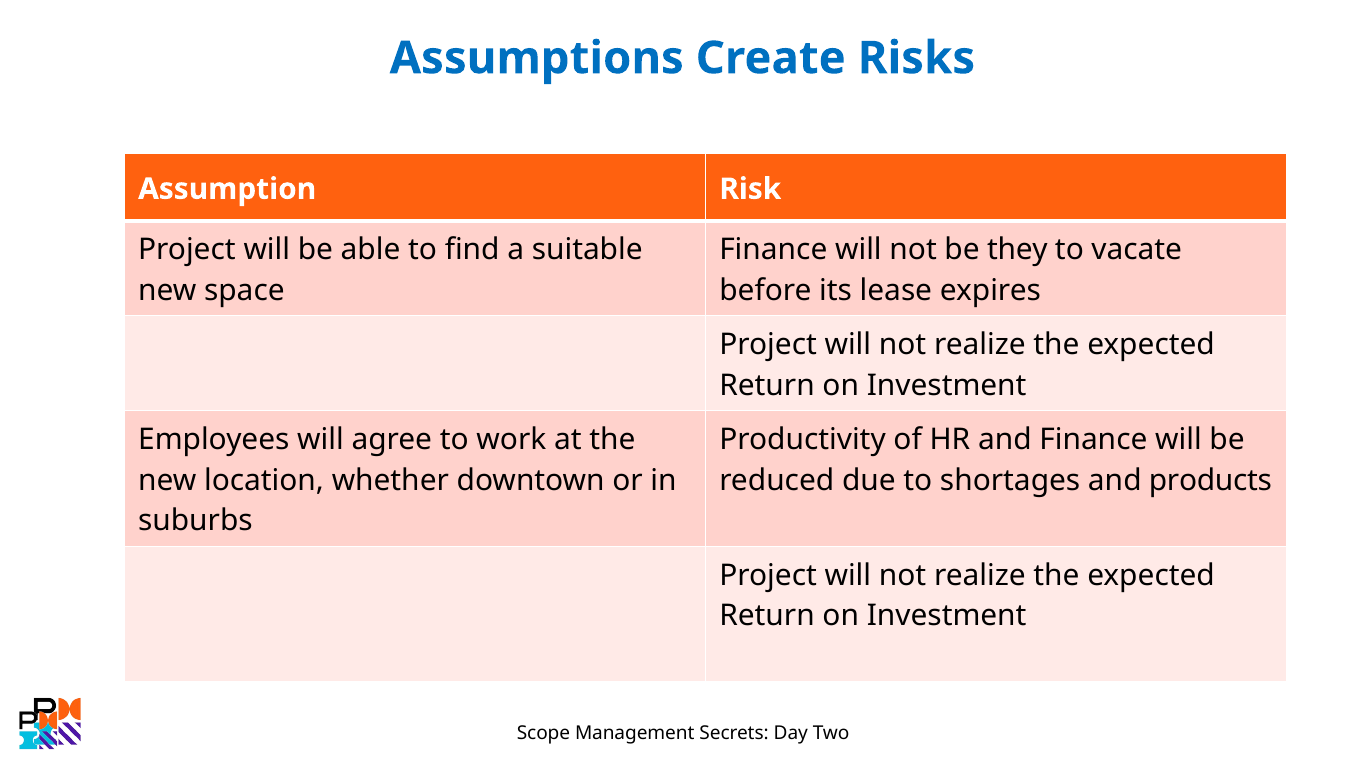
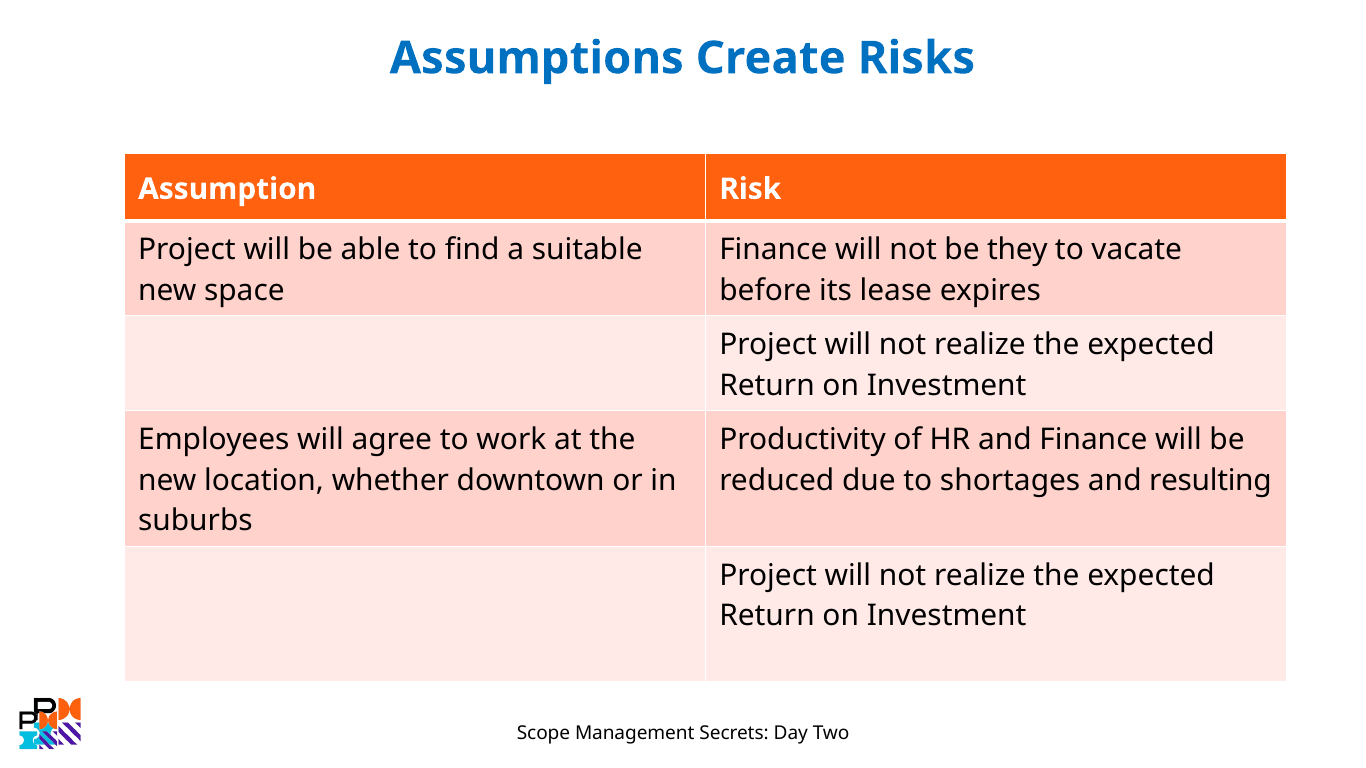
products: products -> resulting
